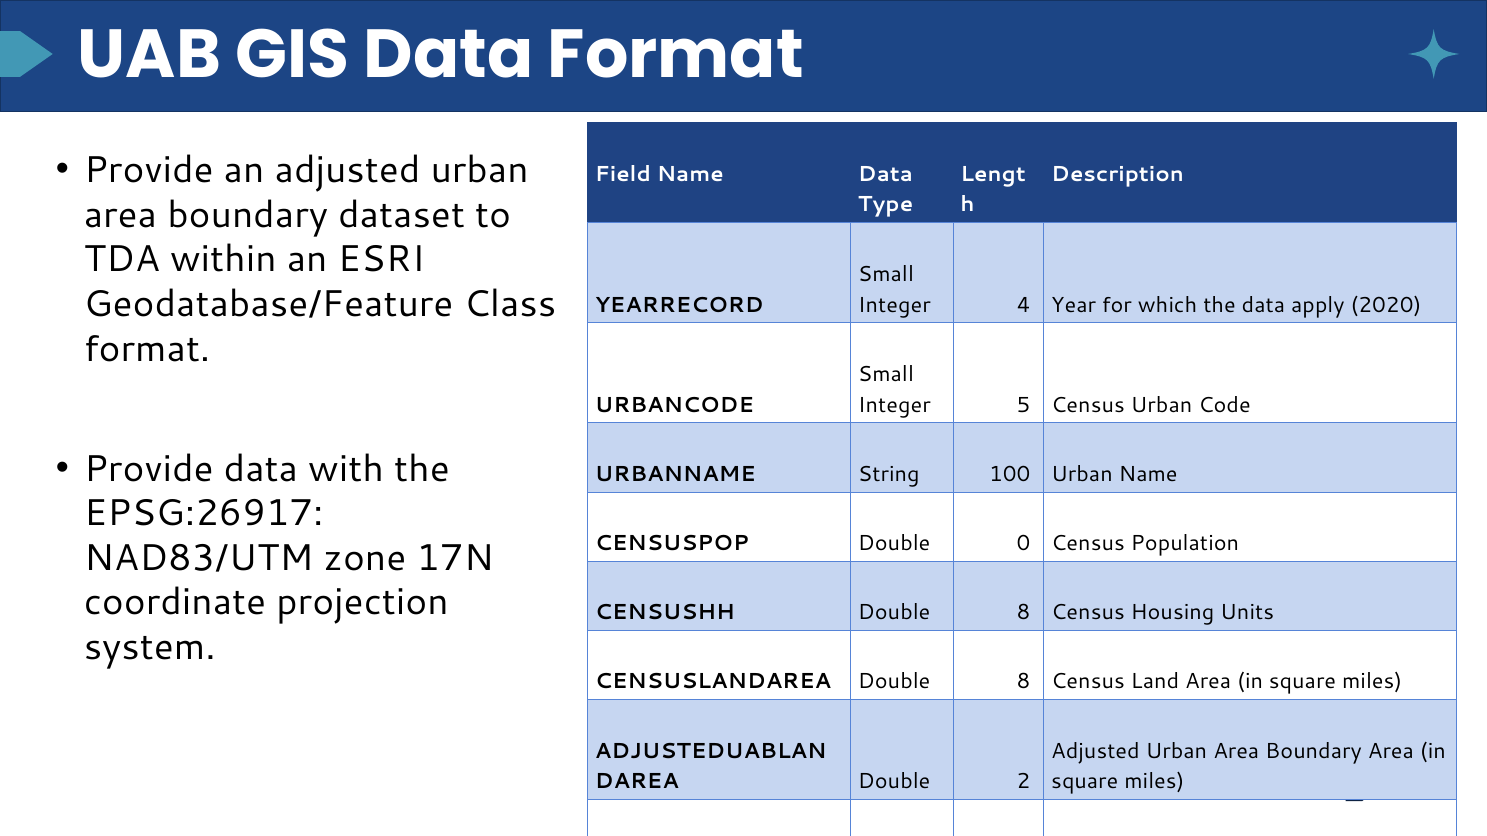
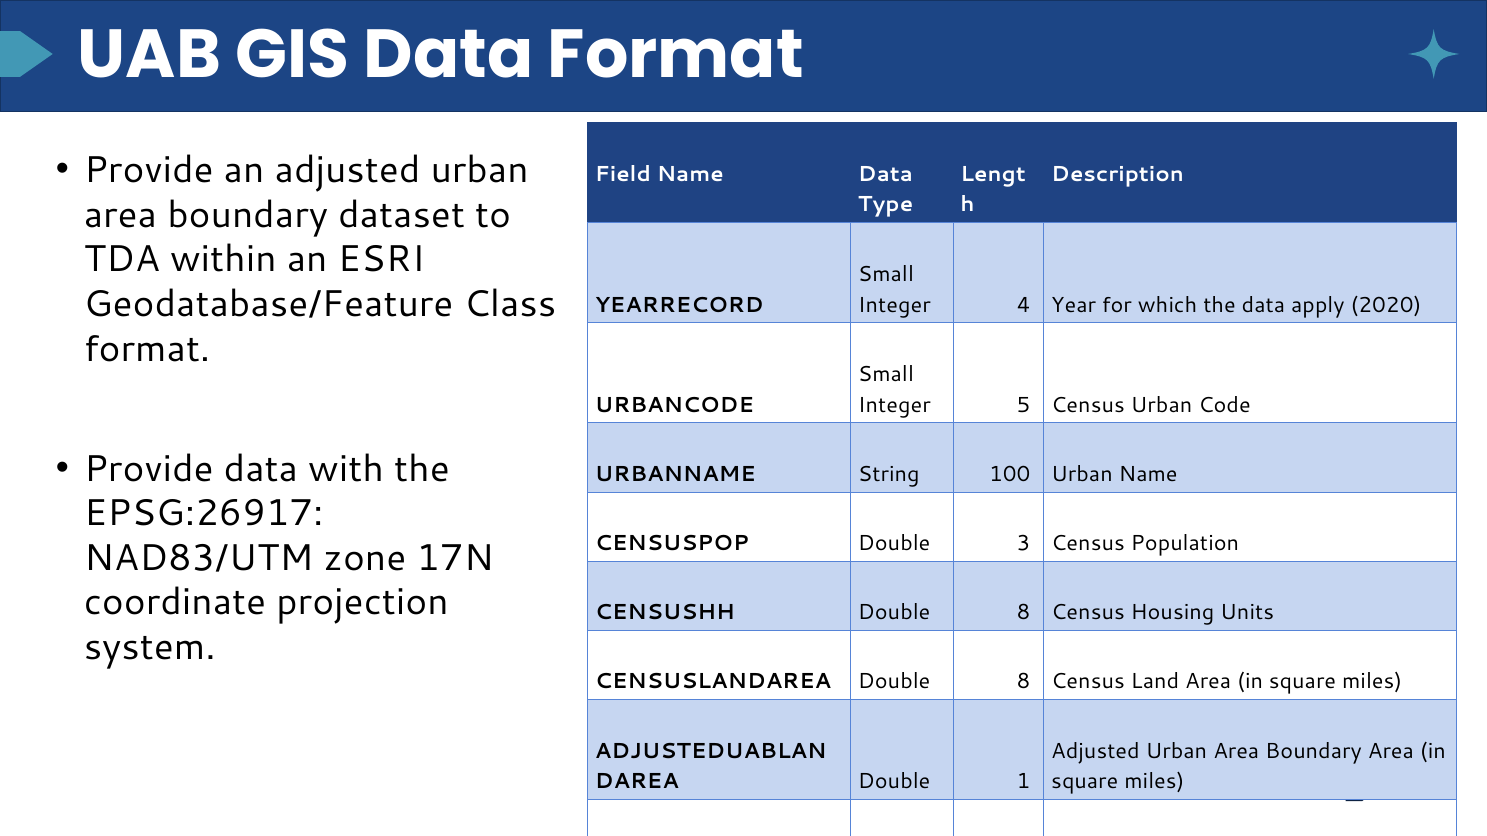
0: 0 -> 3
2: 2 -> 1
